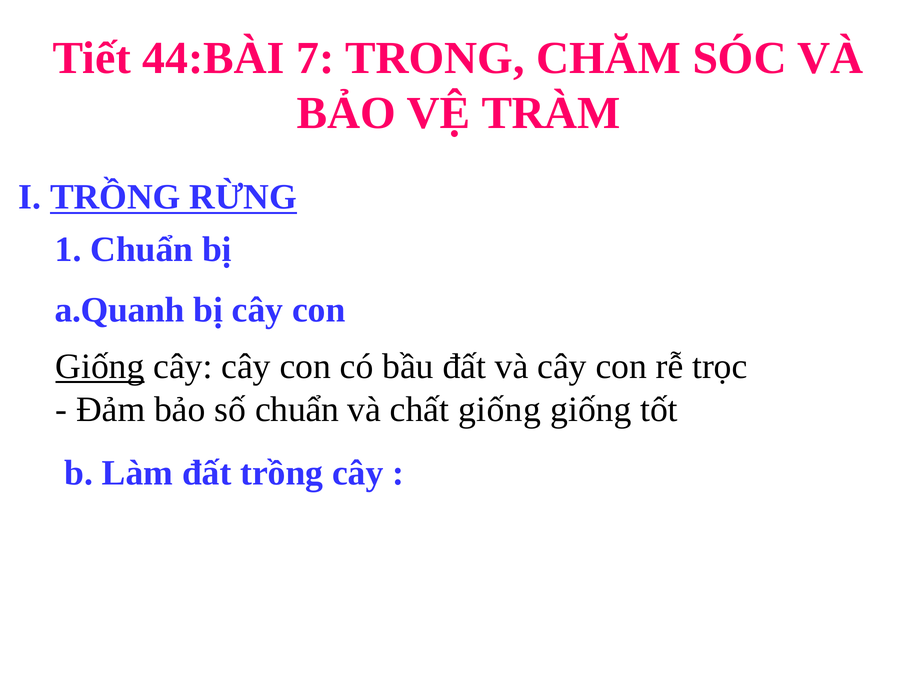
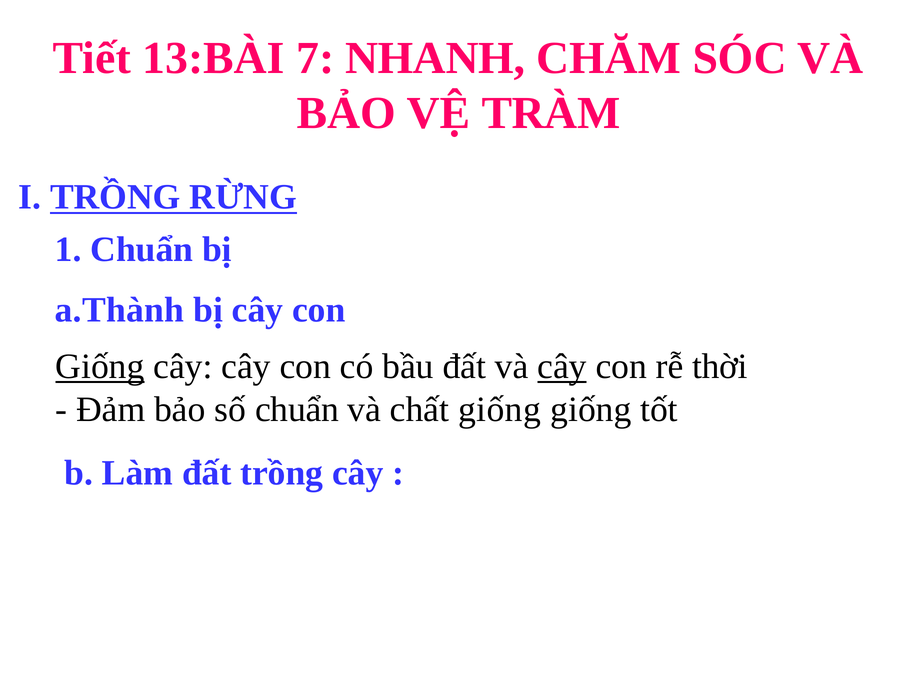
44:BÀI: 44:BÀI -> 13:BÀI
TRONG: TRONG -> NHANH
a.Quanh: a.Quanh -> a.Thành
cây at (562, 366) underline: none -> present
trọc: trọc -> thời
